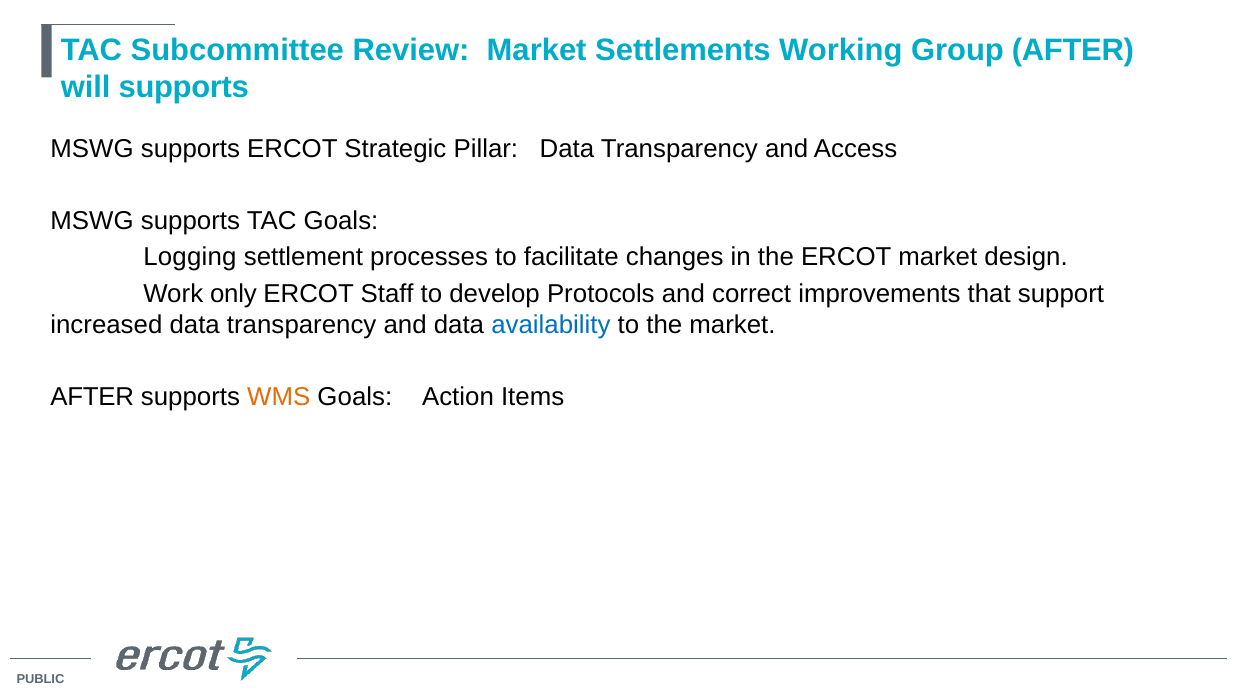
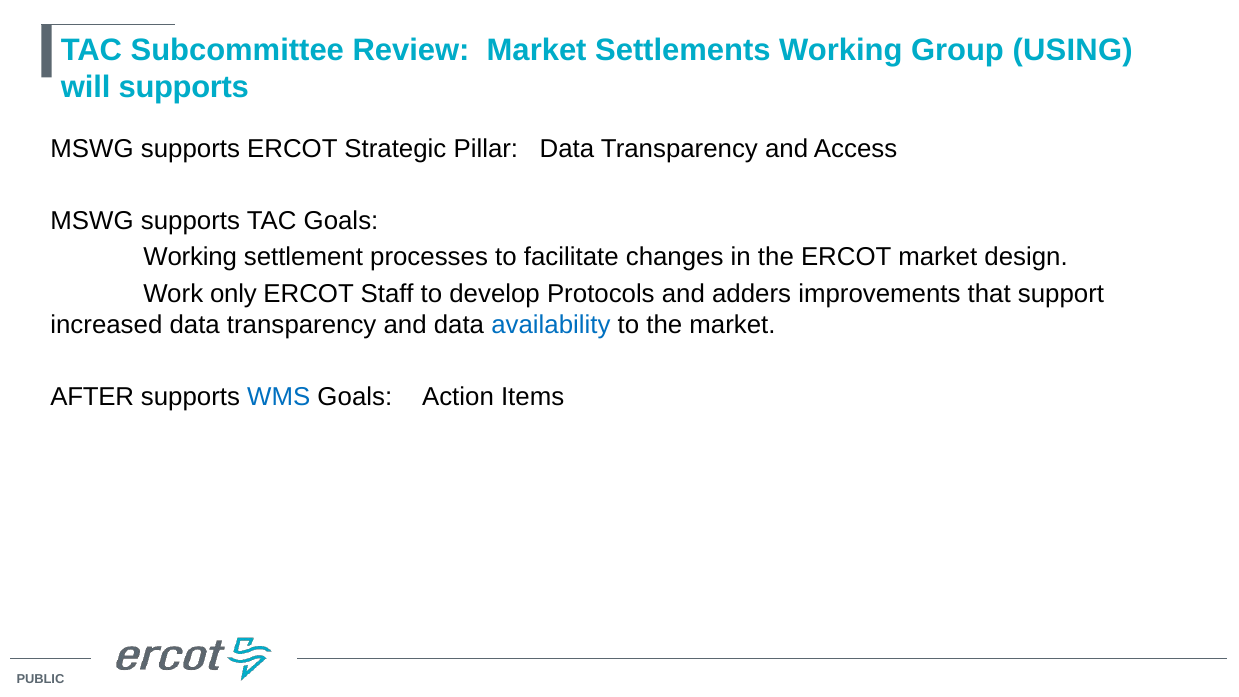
Group AFTER: AFTER -> USING
Logging at (190, 257): Logging -> Working
correct: correct -> adders
WMS colour: orange -> blue
